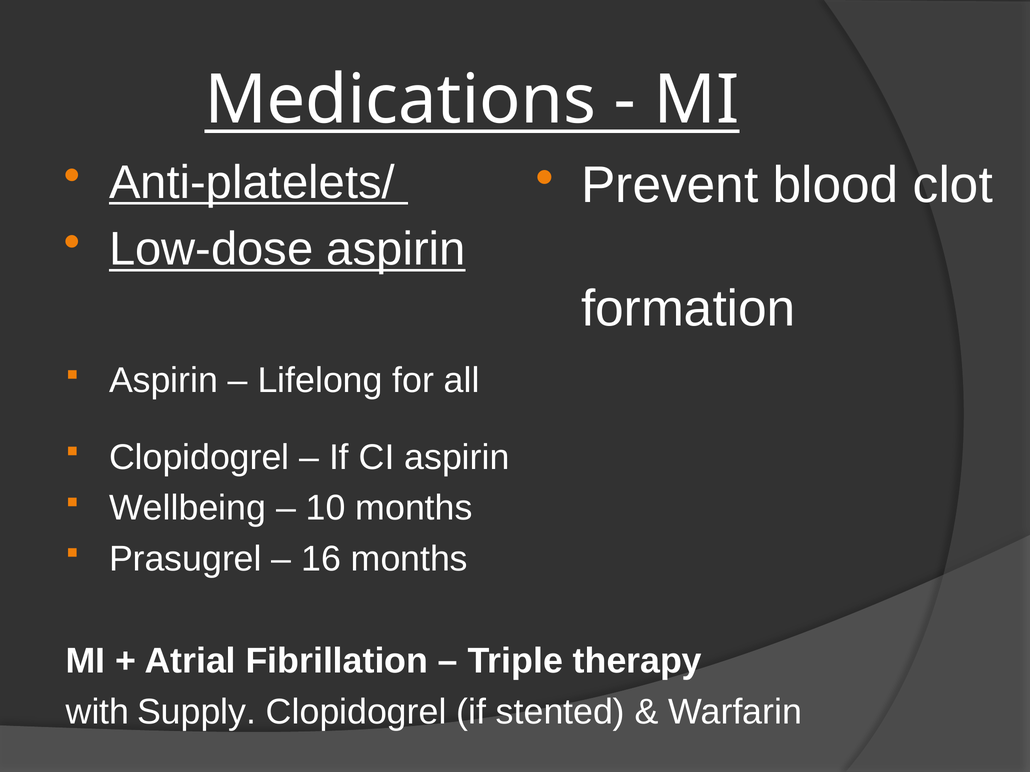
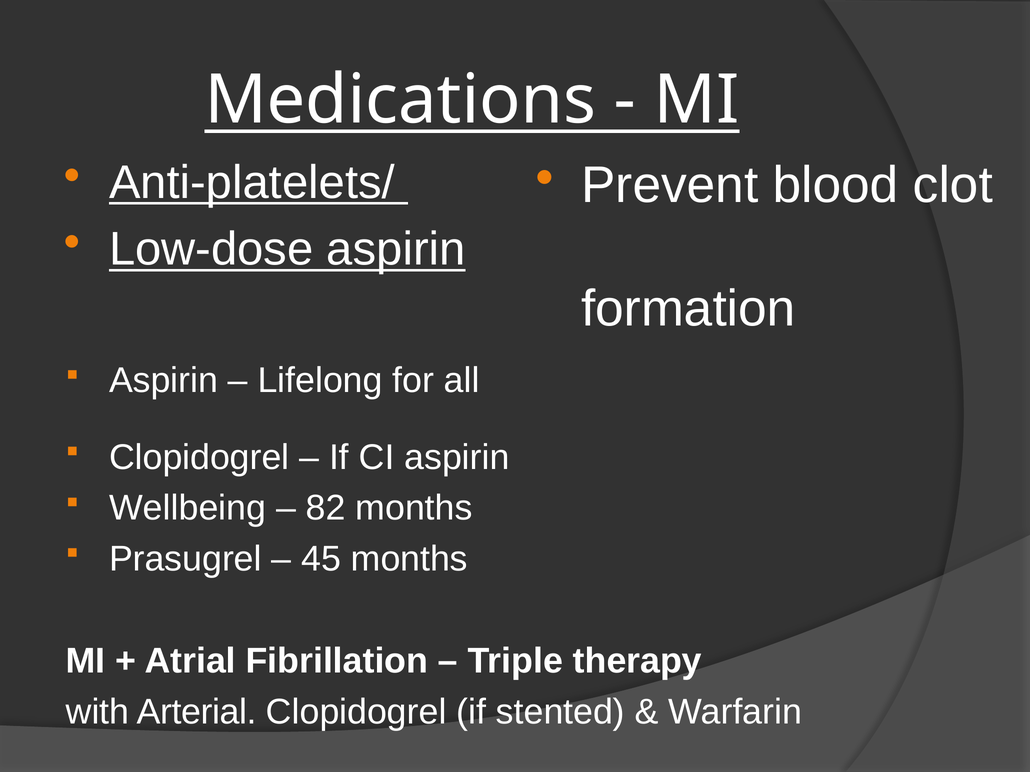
10: 10 -> 82
16: 16 -> 45
Supply: Supply -> Arterial
